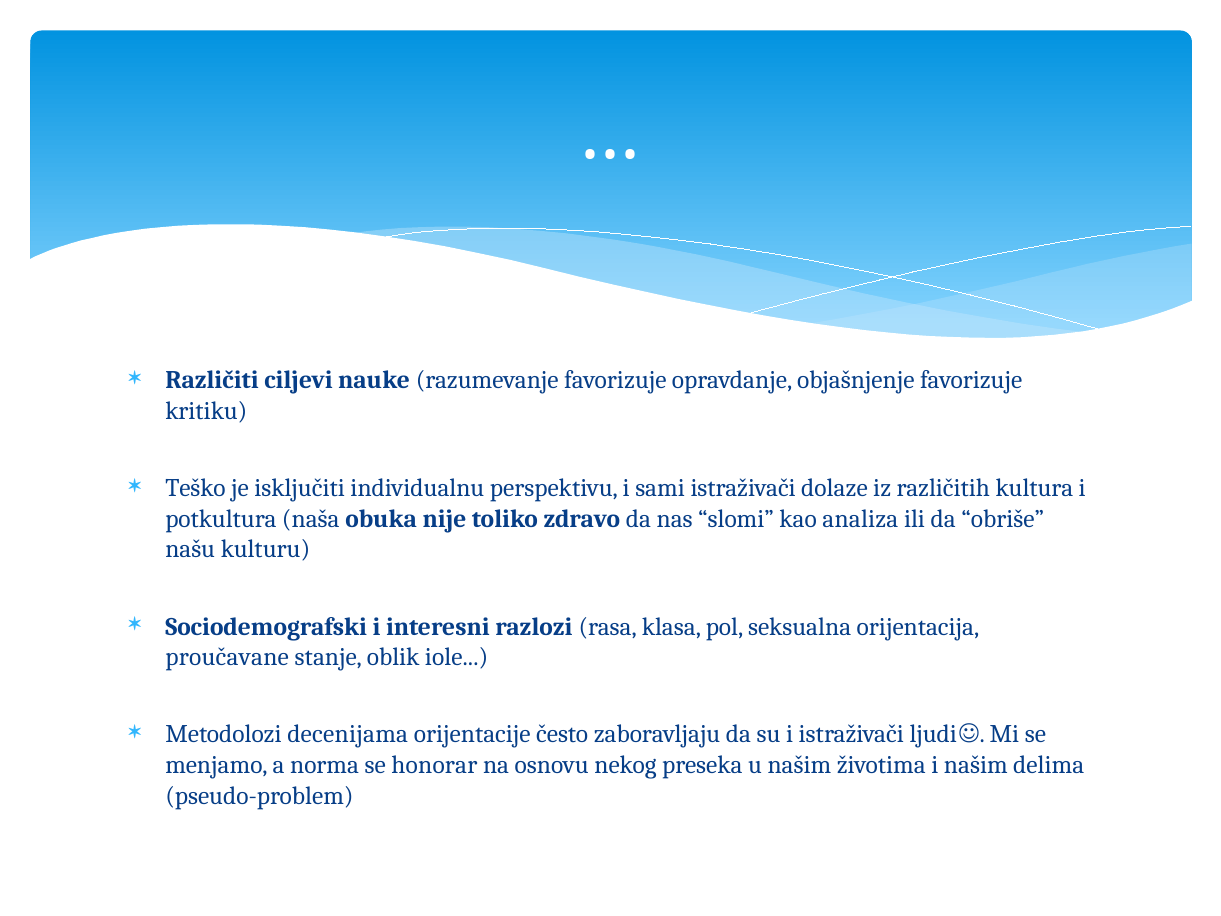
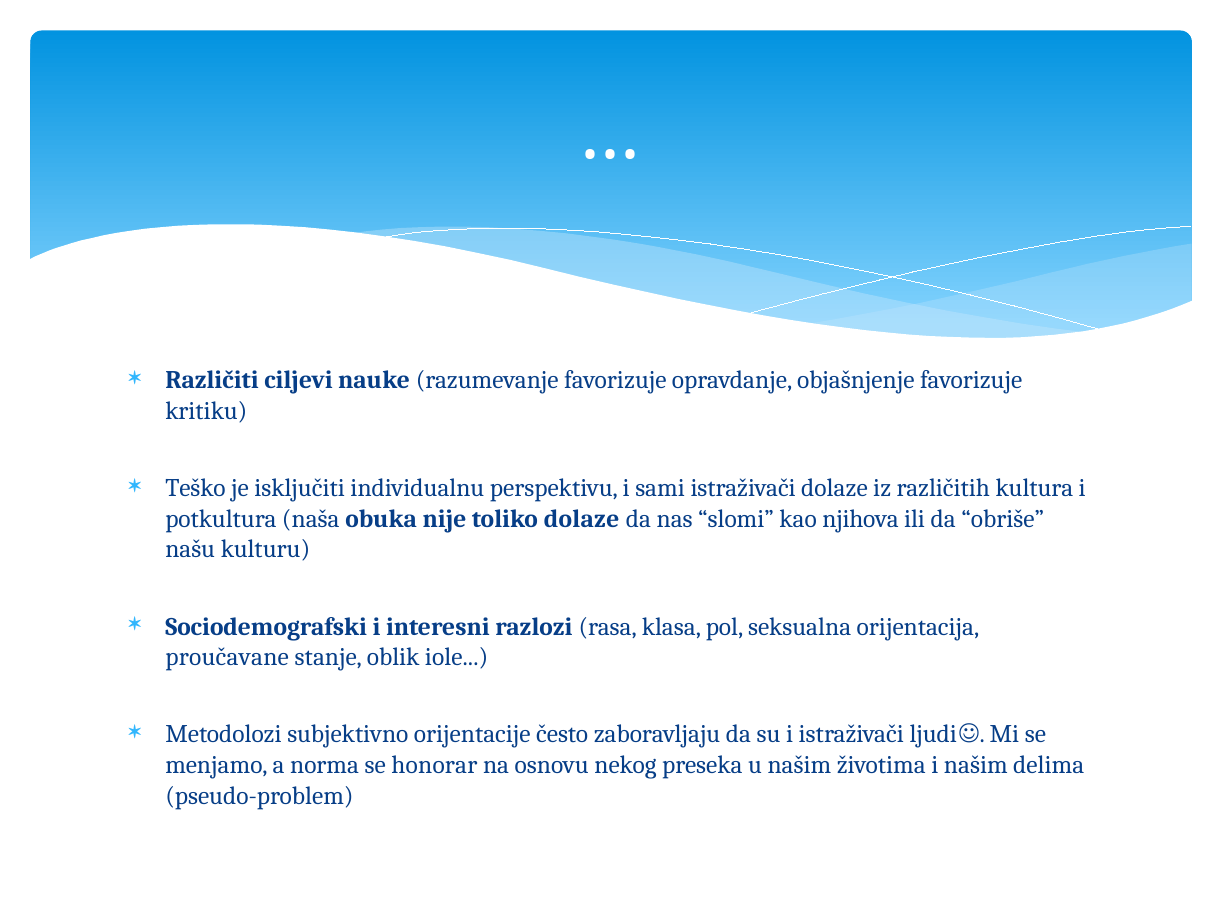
toliko zdravo: zdravo -> dolaze
analiza: analiza -> njihova
decenijama: decenijama -> subjektivno
